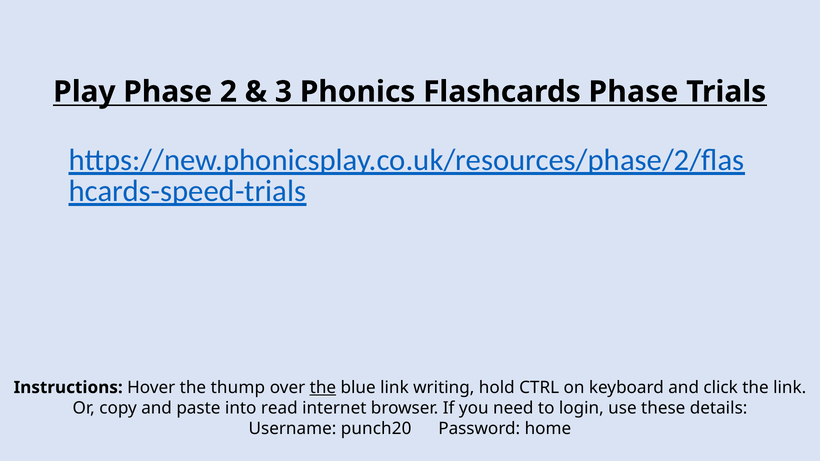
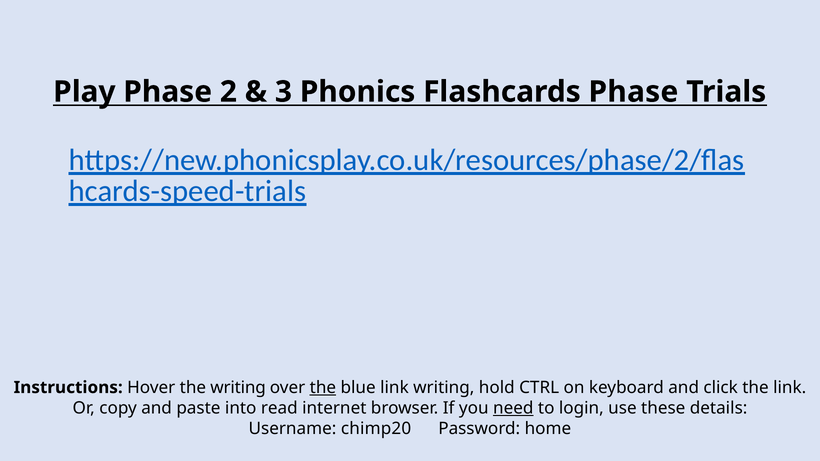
the thump: thump -> writing
need underline: none -> present
punch20: punch20 -> chimp20
